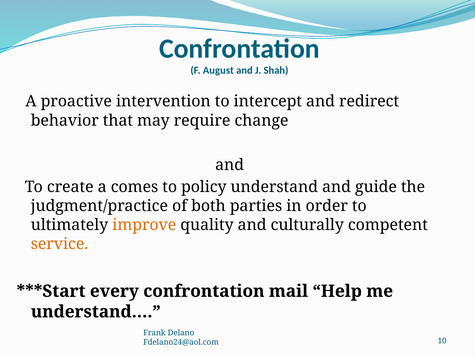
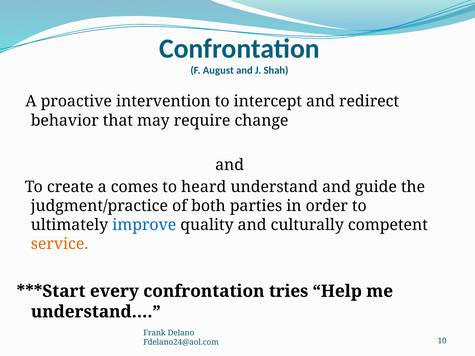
policy: policy -> heard
improve colour: orange -> blue
mail: mail -> tries
